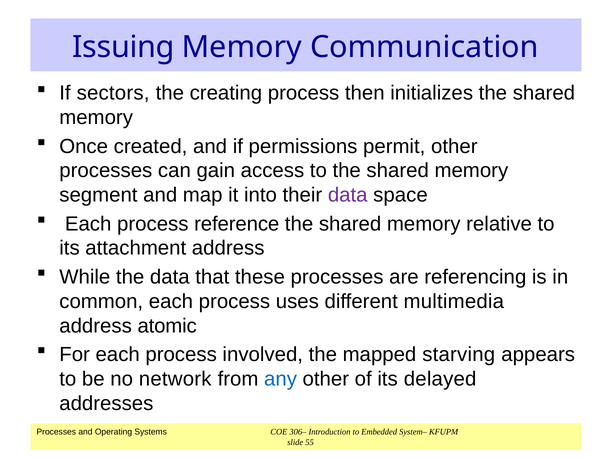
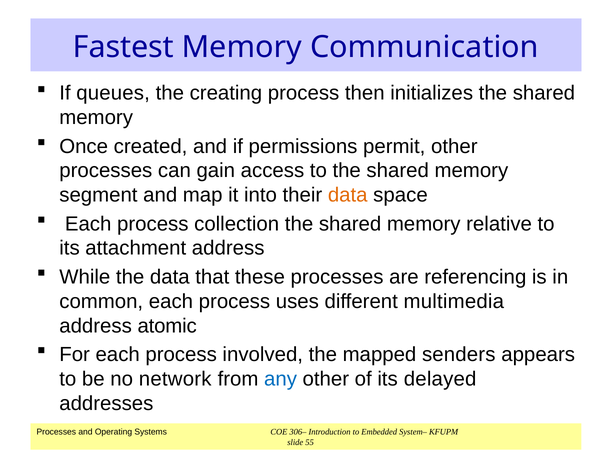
Issuing: Issuing -> Fastest
sectors: sectors -> queues
data at (348, 195) colour: purple -> orange
reference: reference -> collection
starving: starving -> senders
